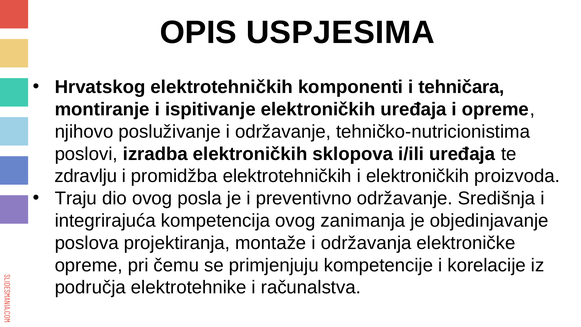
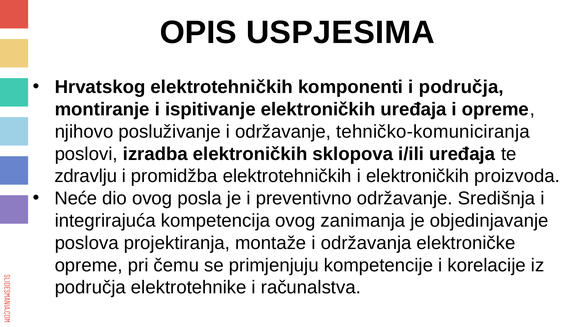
i tehničara: tehničara -> područja
tehničko-nutricionistima: tehničko-nutricionistima -> tehničko-komuniciranja
Traju: Traju -> Neće
